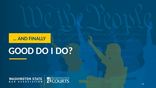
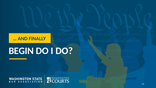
GOOD: GOOD -> BEGIN
